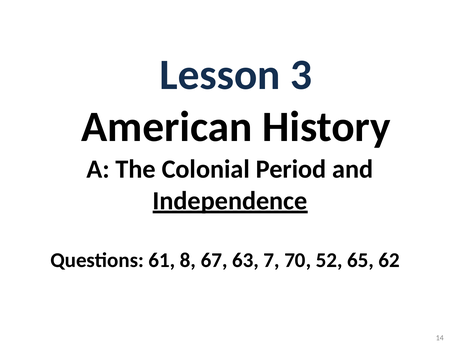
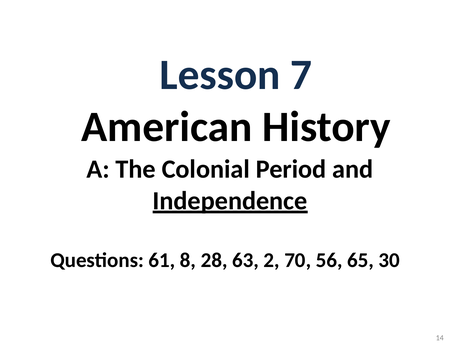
3: 3 -> 7
67: 67 -> 28
7: 7 -> 2
52: 52 -> 56
62: 62 -> 30
